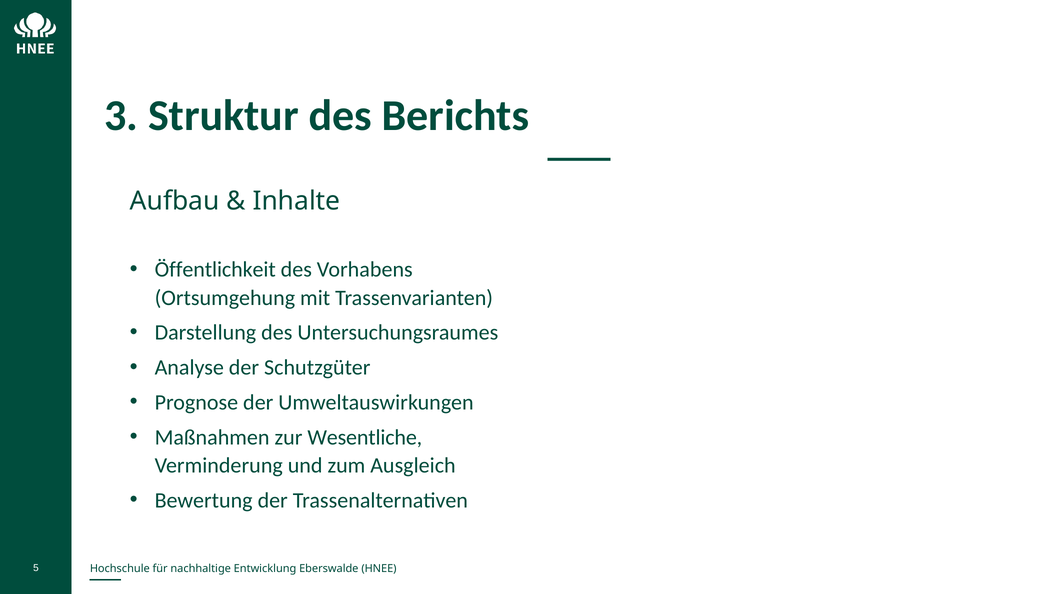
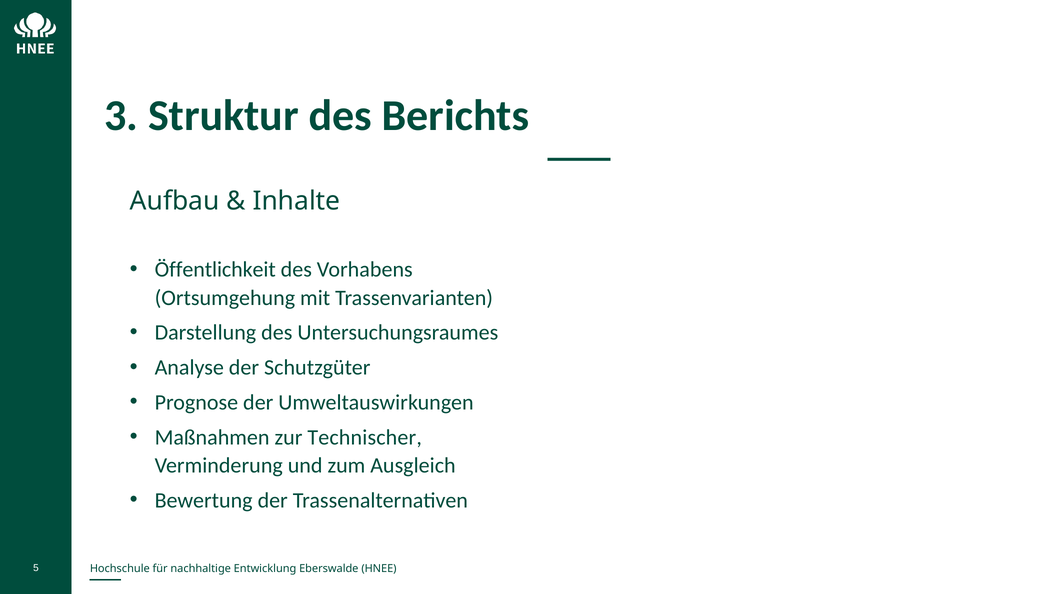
Wesentliche: Wesentliche -> Technischer
